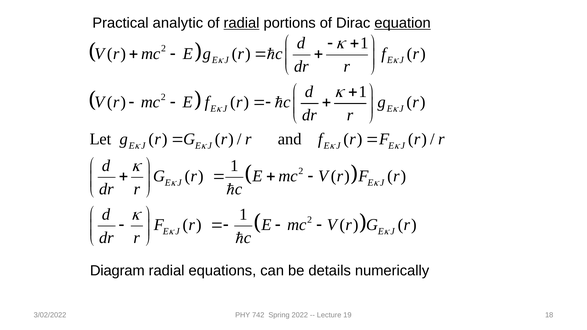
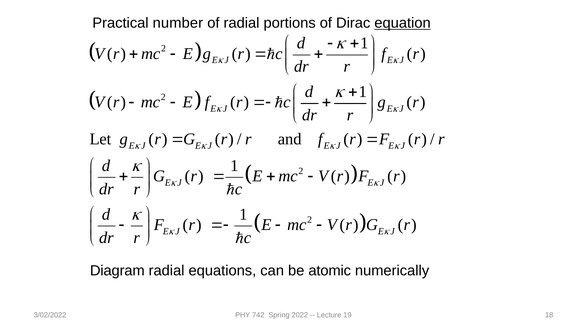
analytic: analytic -> number
radial at (242, 23) underline: present -> none
details: details -> atomic
